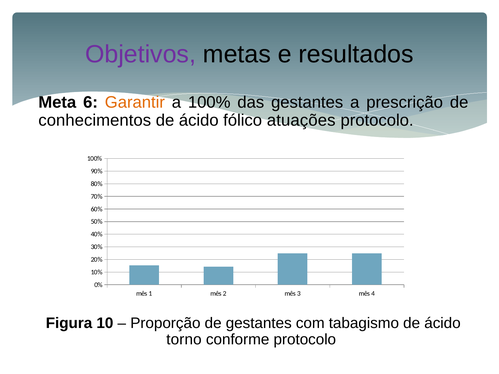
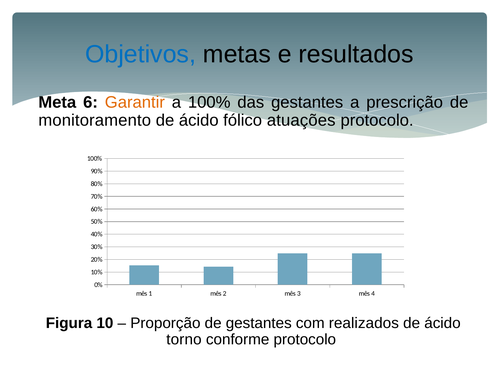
Objetivos colour: purple -> blue
conhecimentos: conhecimentos -> monitoramento
tabagismo: tabagismo -> realizados
